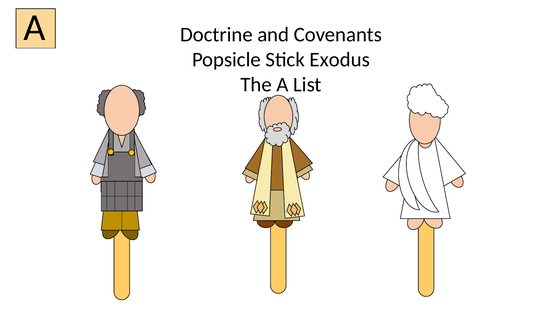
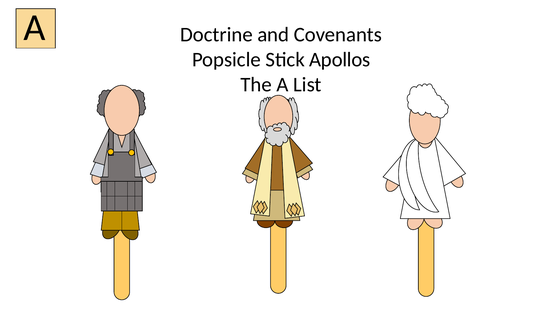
Exodus: Exodus -> Apollos
